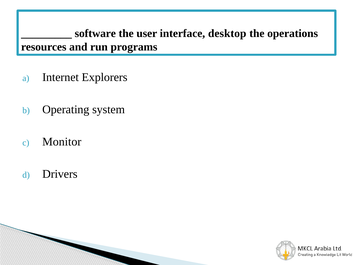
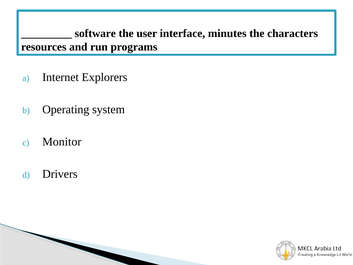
desktop: desktop -> minutes
operations: operations -> characters
